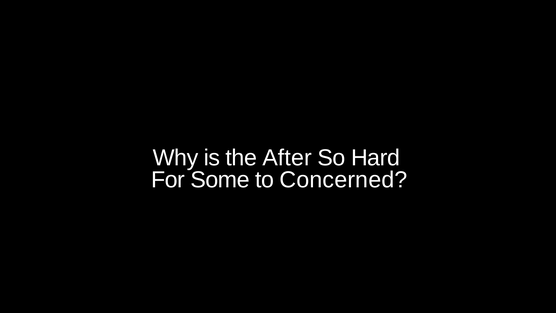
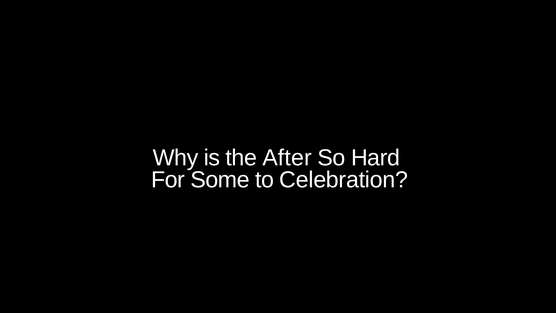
Concerned: Concerned -> Celebration
